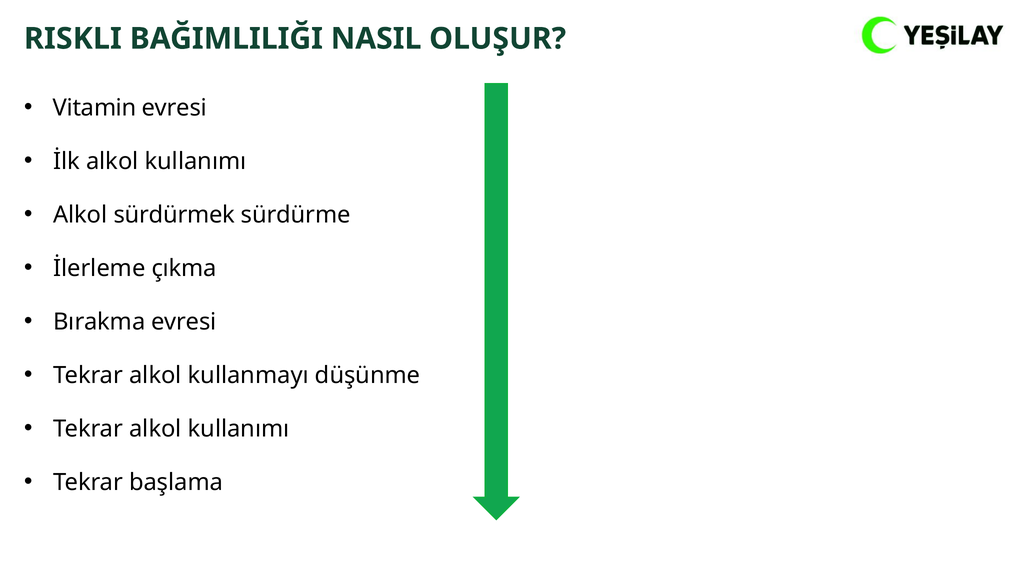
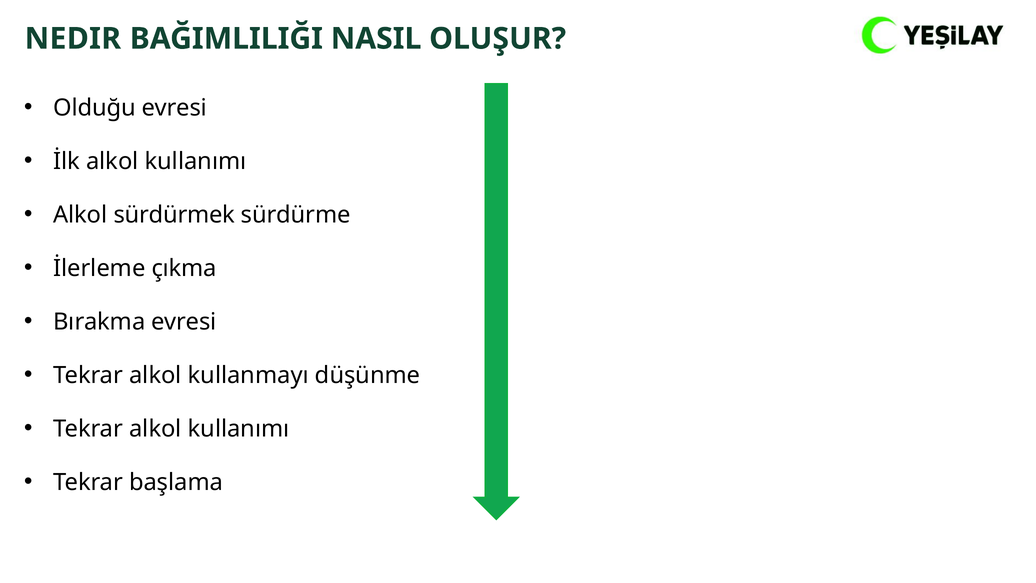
RISKLI: RISKLI -> NEDIR
Vitamin: Vitamin -> Olduğu
